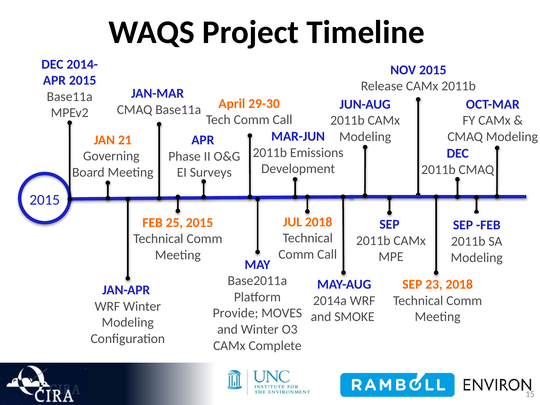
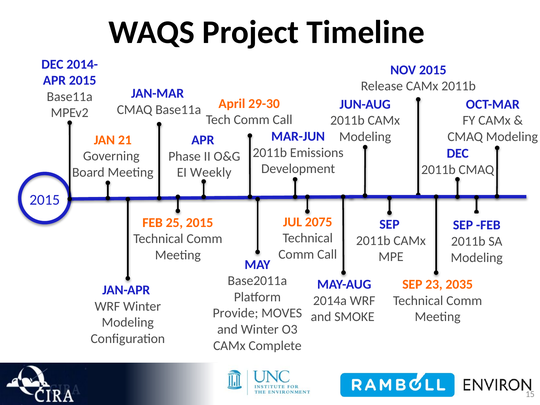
Surveys: Surveys -> Weekly
JUL 2018: 2018 -> 2075
23 2018: 2018 -> 2035
